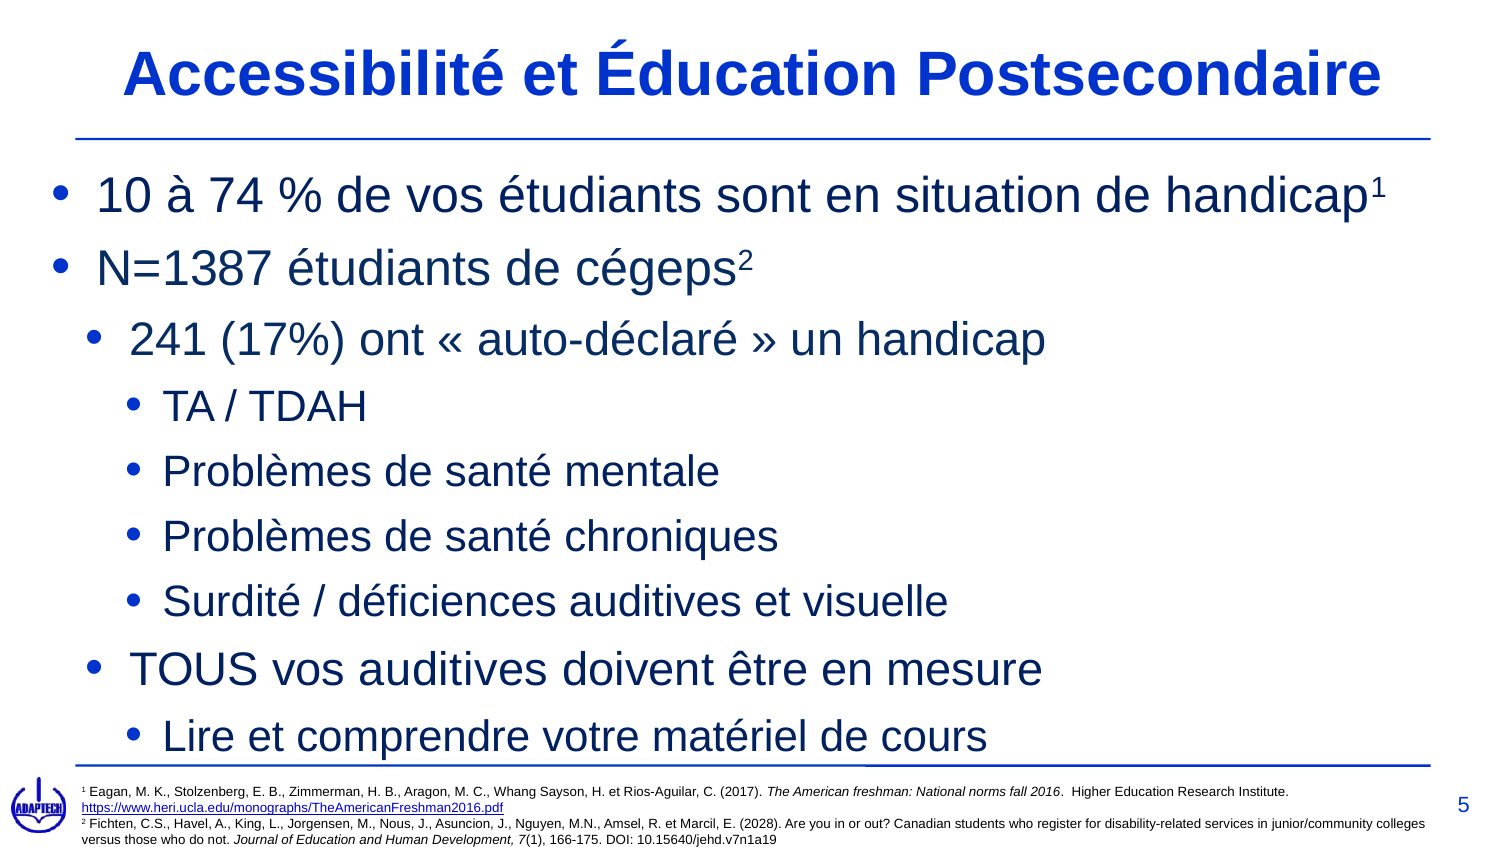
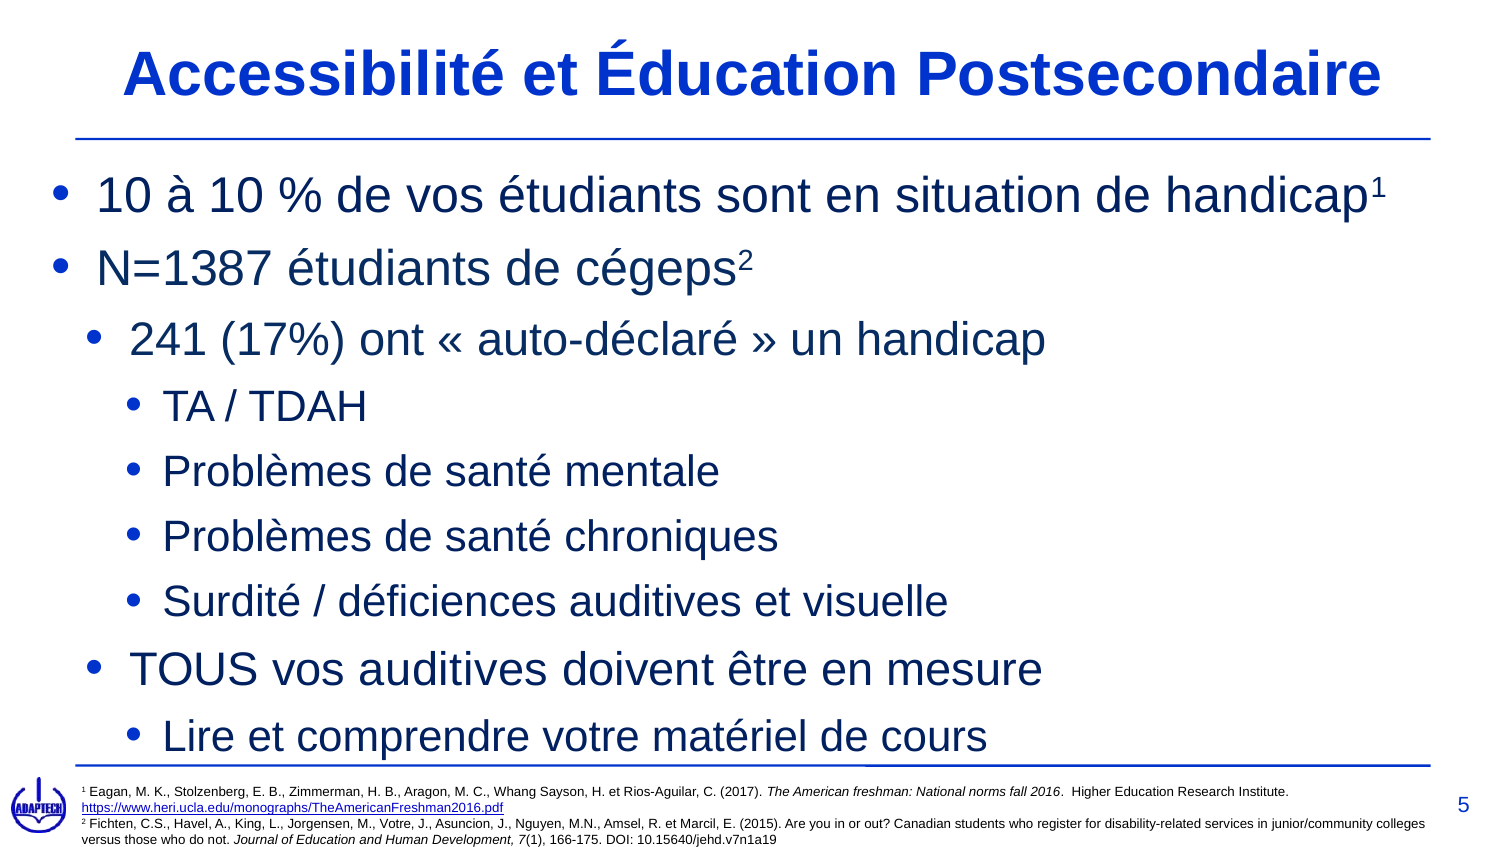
à 74: 74 -> 10
M Nous: Nous -> Votre
2028: 2028 -> 2015
